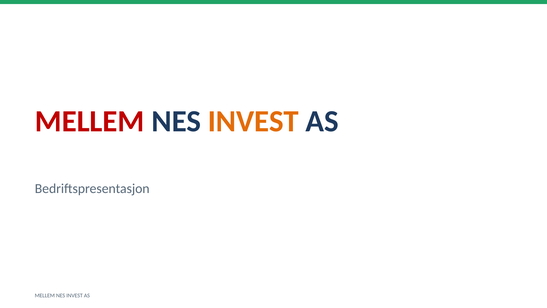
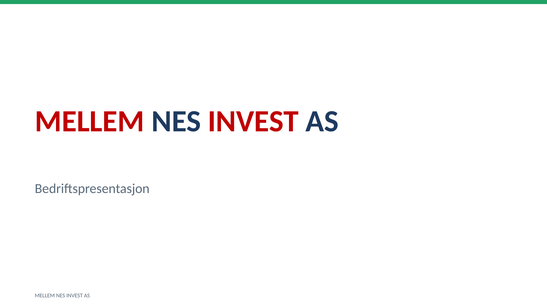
INVEST at (253, 121) colour: orange -> red
